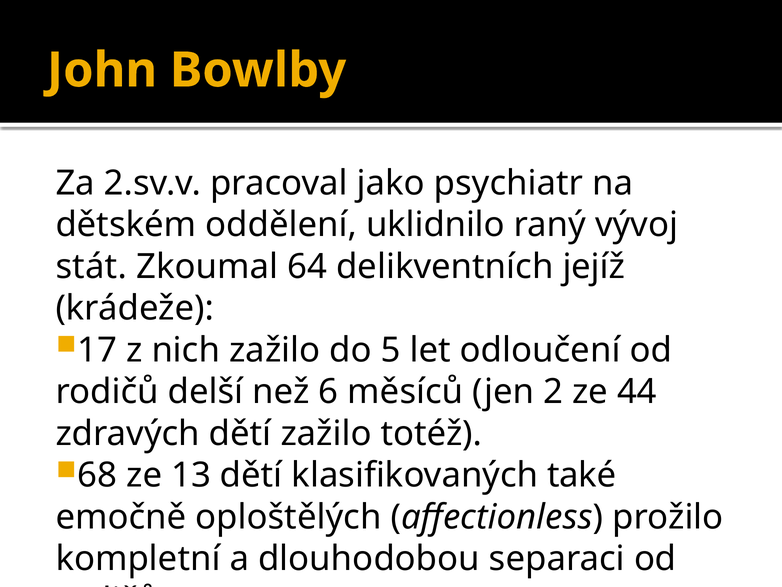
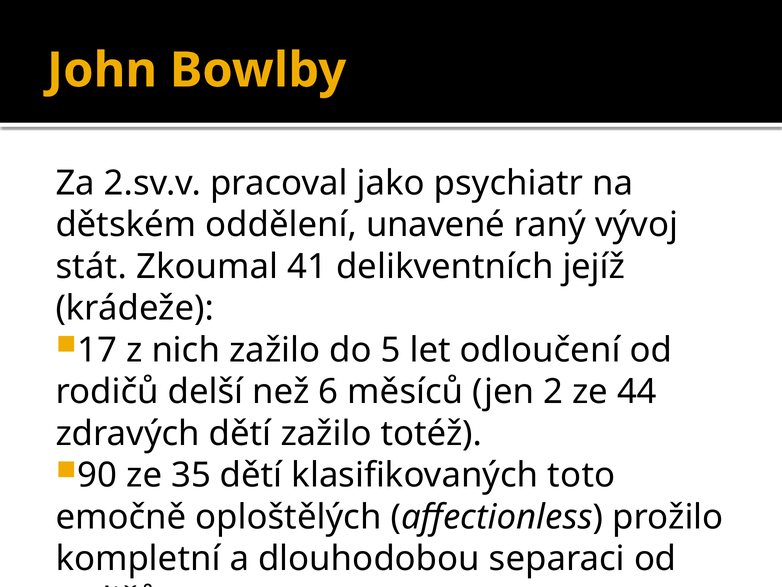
uklidnilo: uklidnilo -> unavené
64: 64 -> 41
68: 68 -> 90
13: 13 -> 35
také: také -> toto
